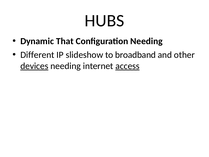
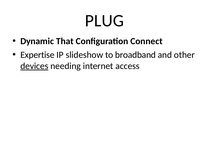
HUBS: HUBS -> PLUG
Configuration Needing: Needing -> Connect
Different: Different -> Expertise
access underline: present -> none
